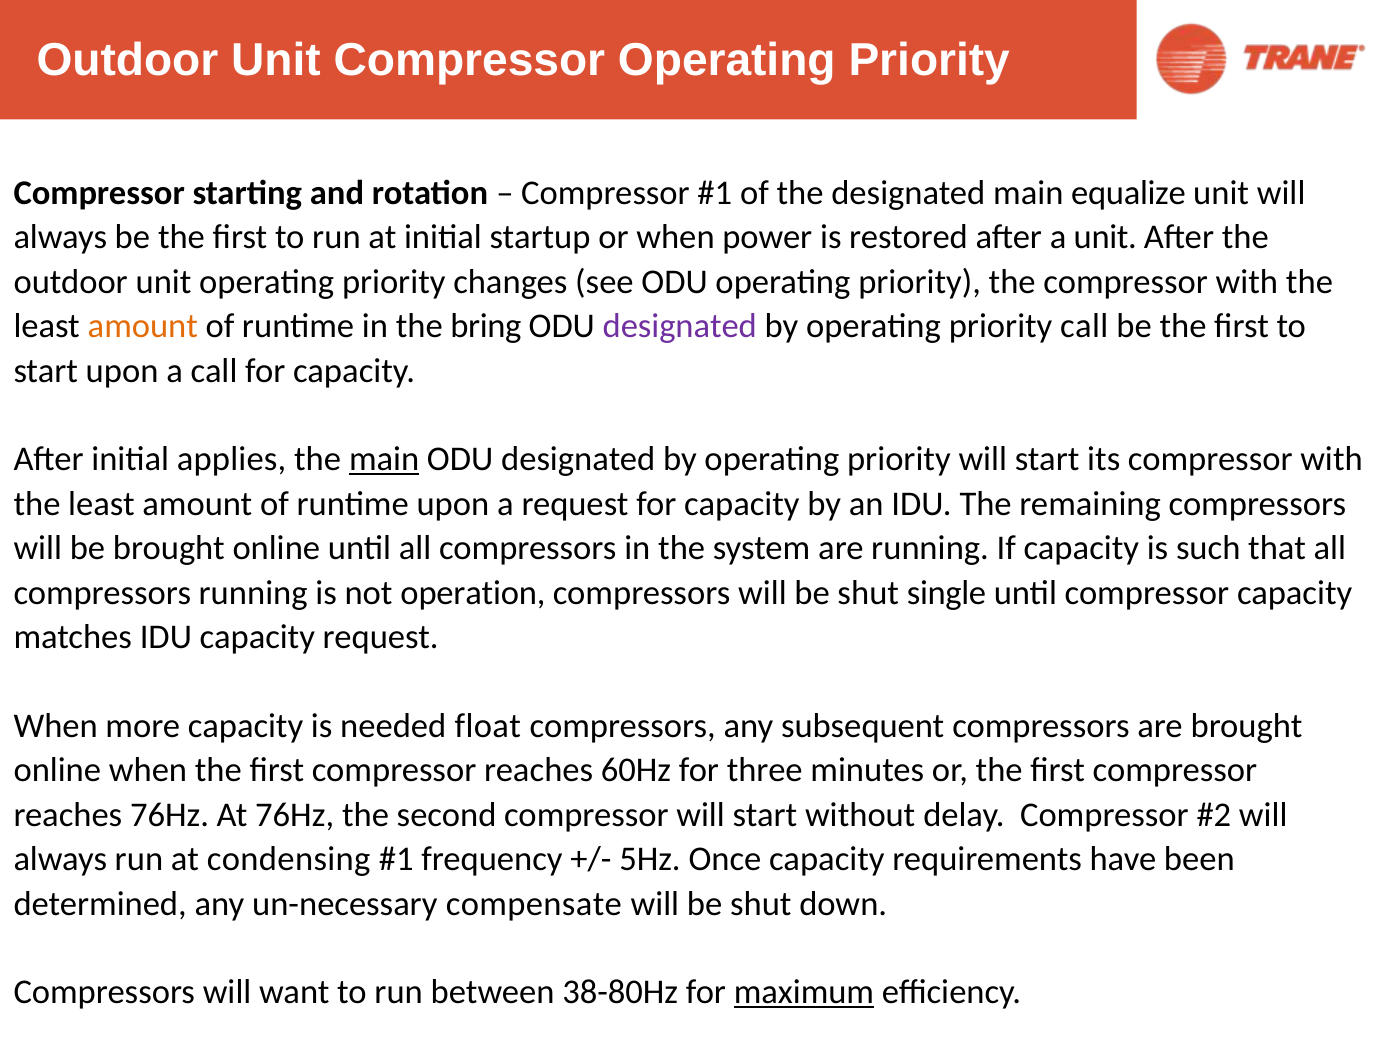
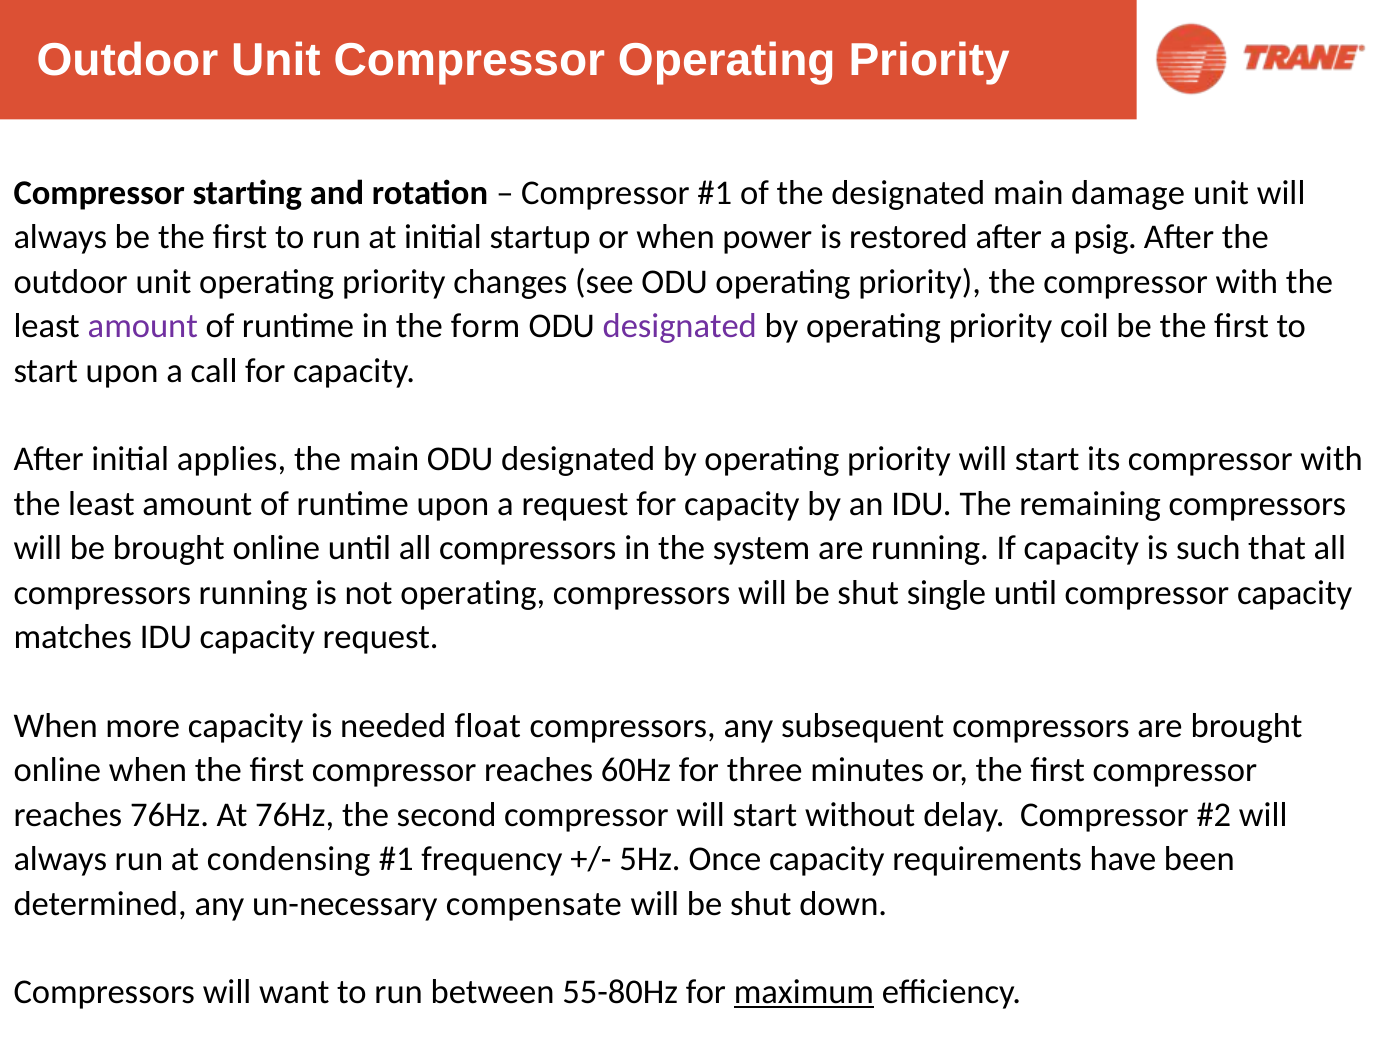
equalize: equalize -> damage
a unit: unit -> psig
amount at (143, 326) colour: orange -> purple
bring: bring -> form
priority call: call -> coil
main at (384, 460) underline: present -> none
not operation: operation -> operating
38-80Hz: 38-80Hz -> 55-80Hz
